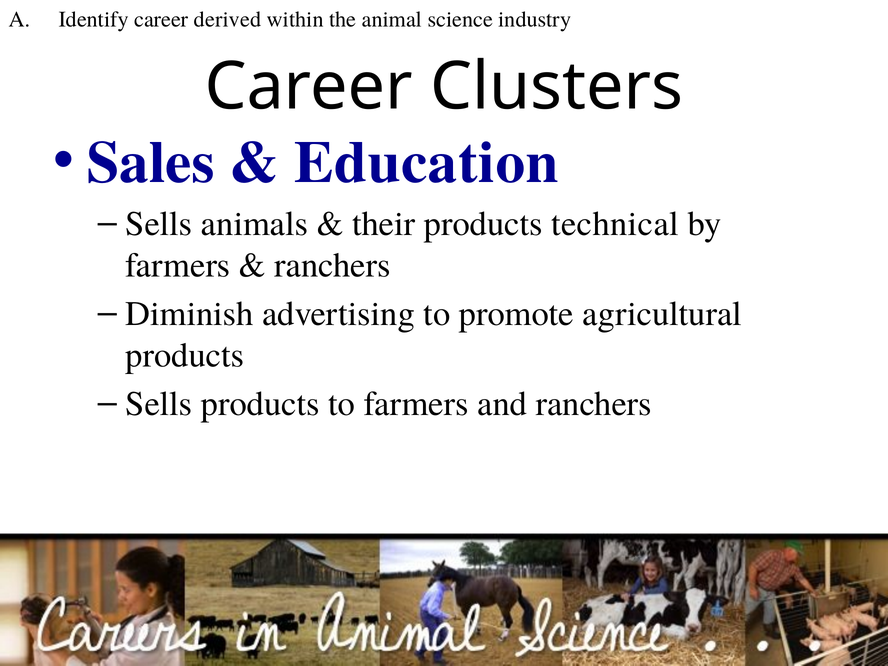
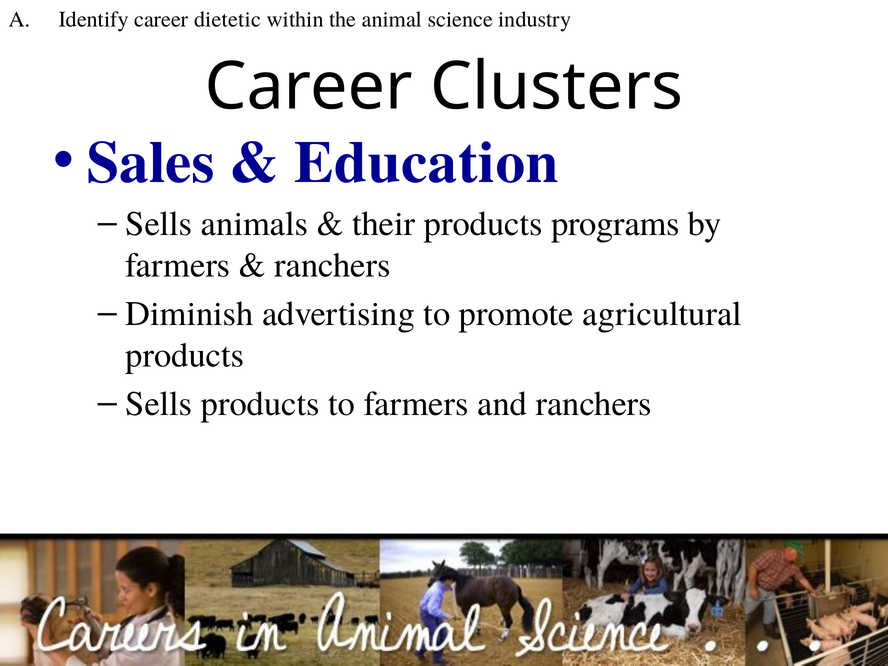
derived: derived -> dietetic
technical: technical -> programs
